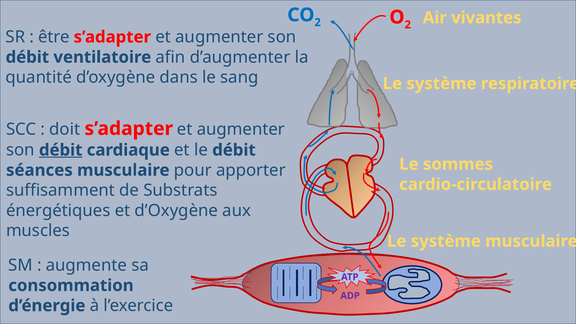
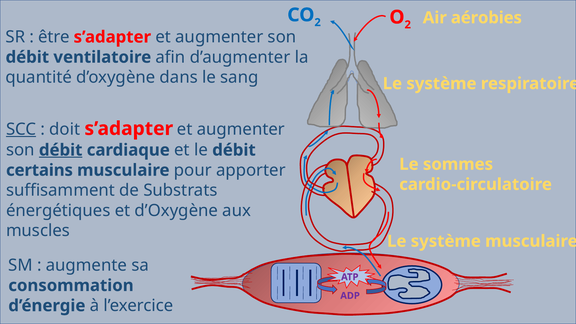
vivantes: vivantes -> aérobies
SCC underline: none -> present
séances: séances -> certains
